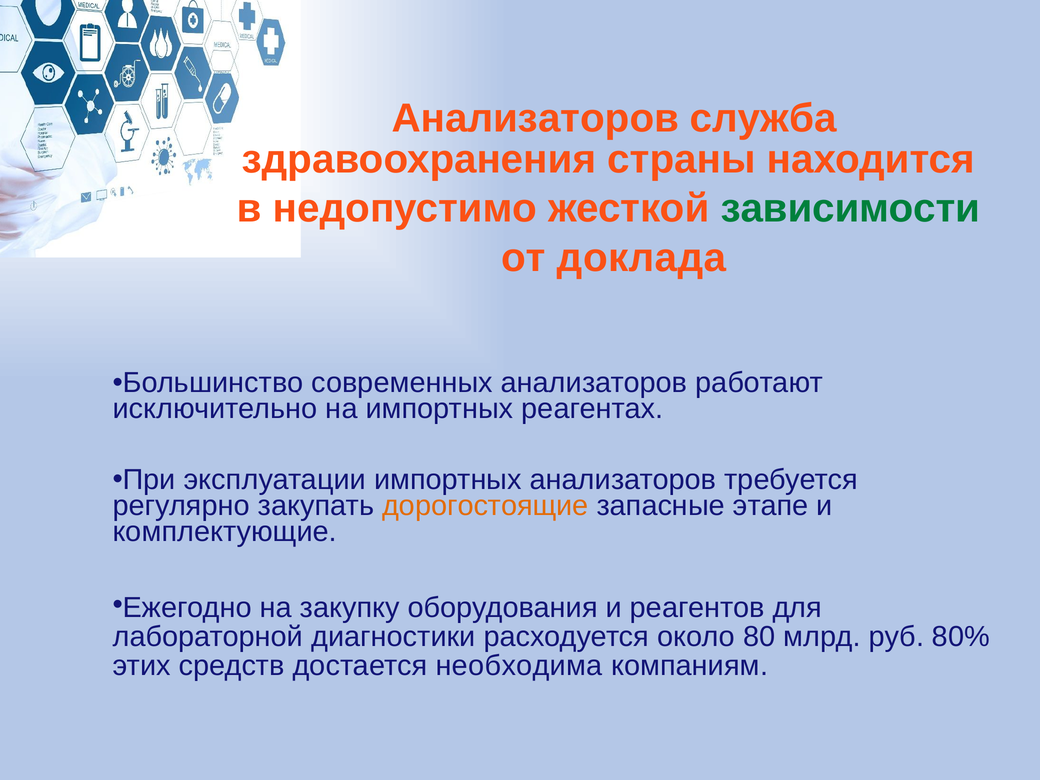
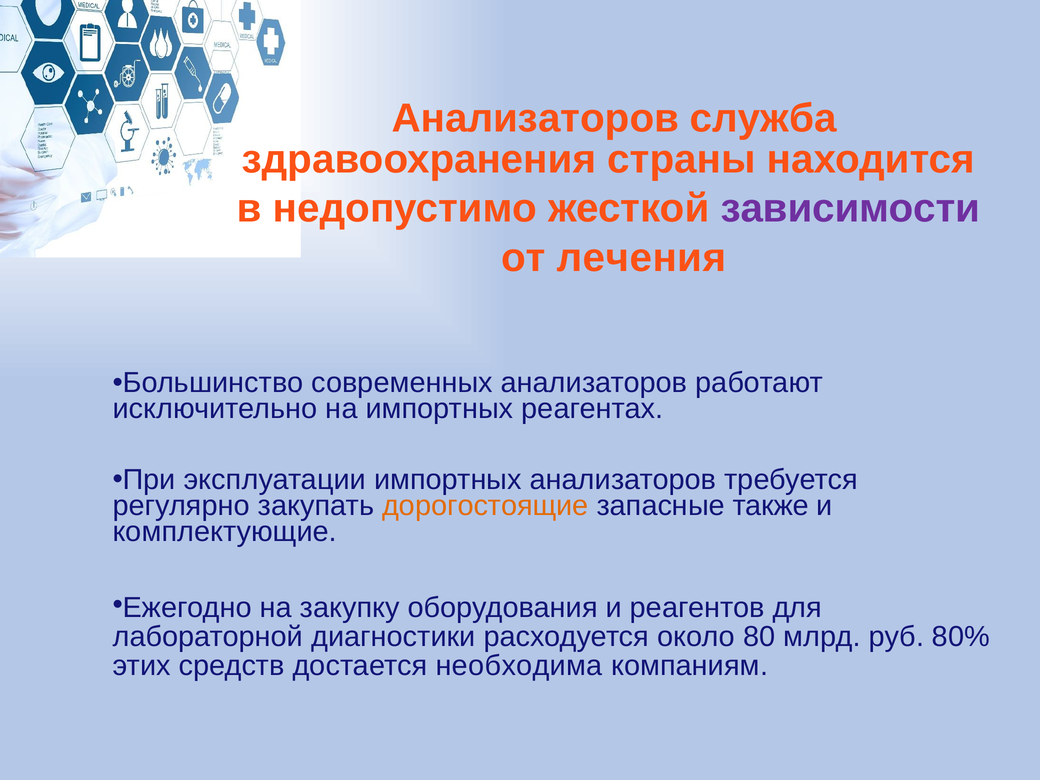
зависимости colour: green -> purple
доклада: доклада -> лечения
этапе: этапе -> также
